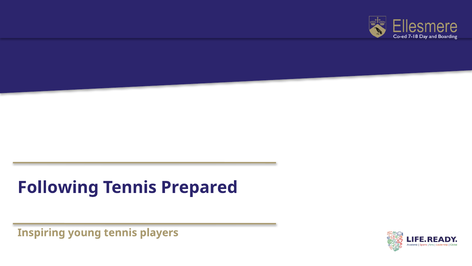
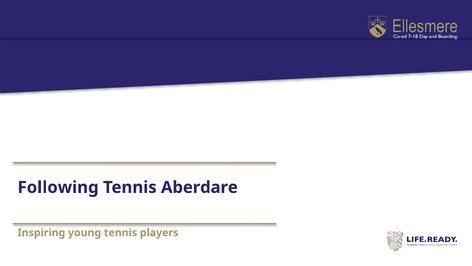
Prepared: Prepared -> Aberdare
